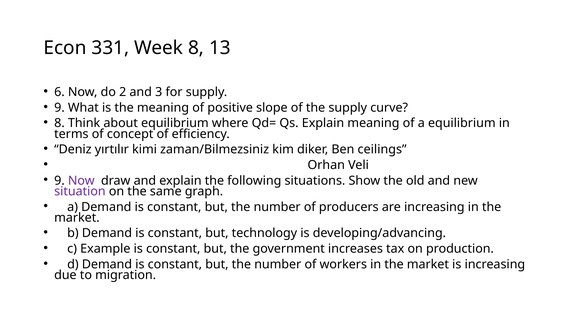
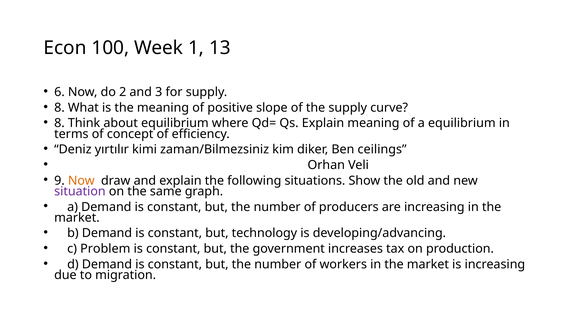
331: 331 -> 100
Week 8: 8 -> 1
9 at (59, 108): 9 -> 8
Now at (81, 181) colour: purple -> orange
Example: Example -> Problem
